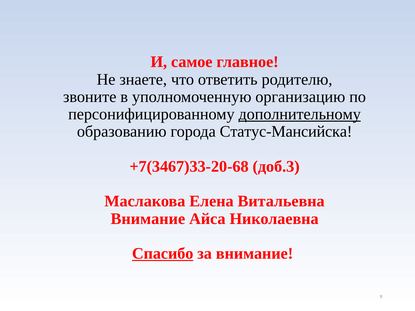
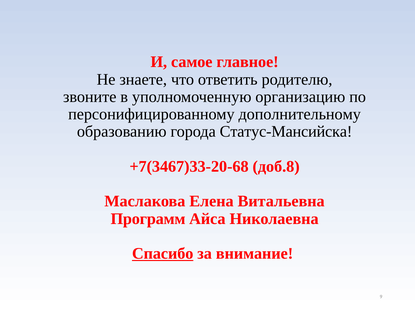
дополнительному underline: present -> none
доб.3: доб.3 -> доб.8
Внимание at (148, 219): Внимание -> Программ
